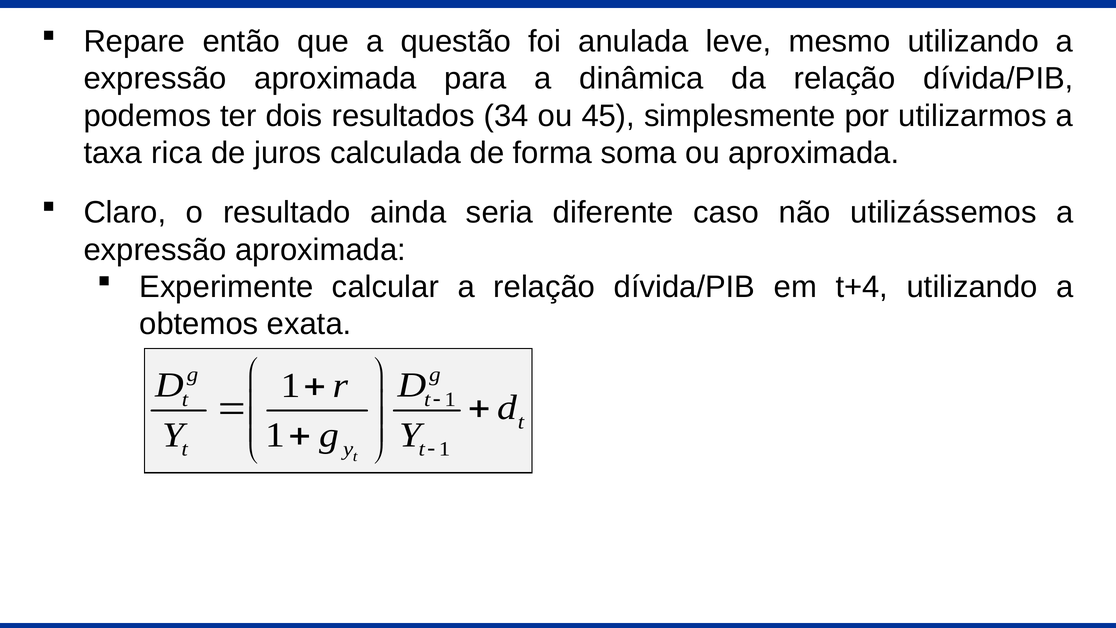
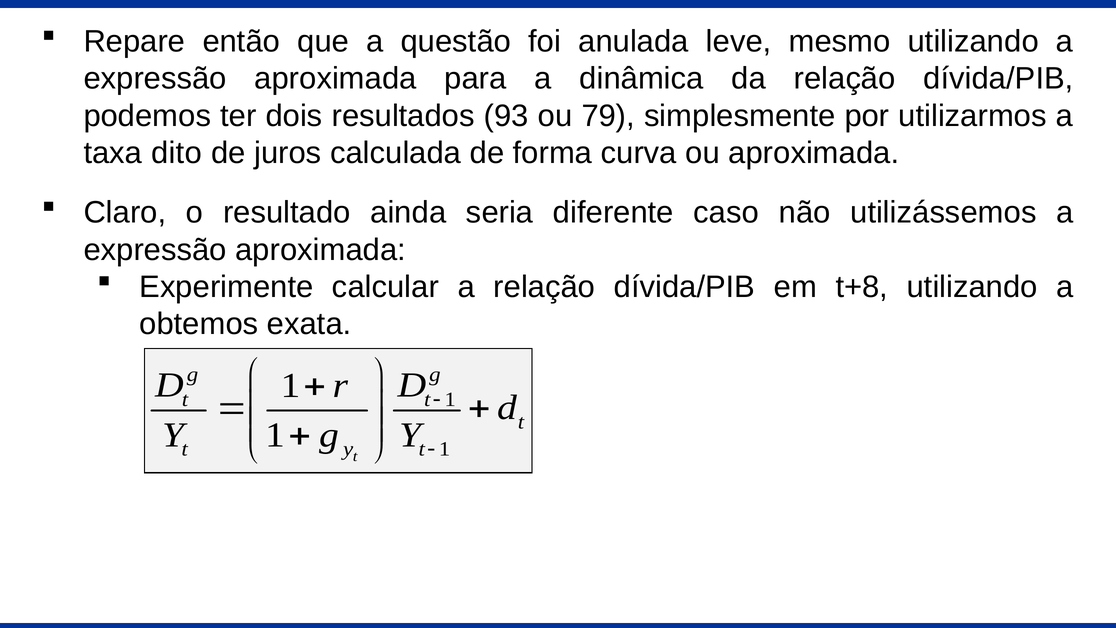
34: 34 -> 93
45: 45 -> 79
rica: rica -> dito
soma: soma -> curva
t+4: t+4 -> t+8
